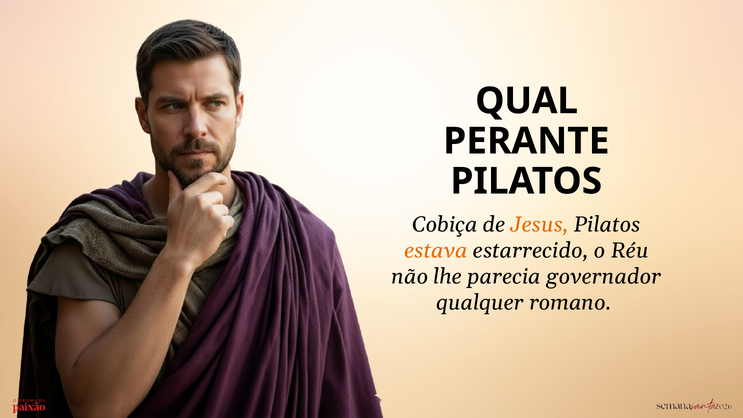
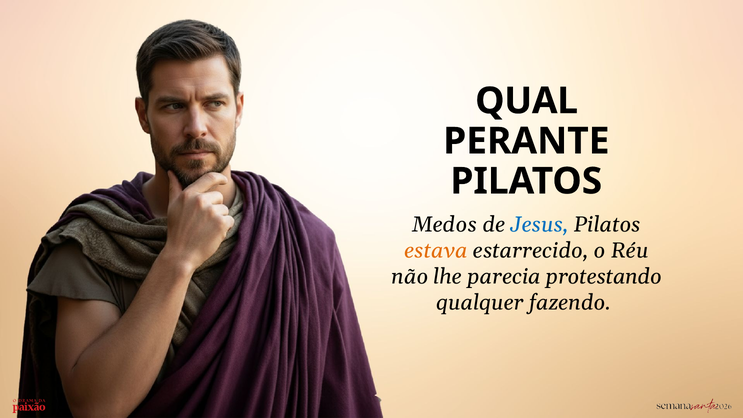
Cobiça: Cobiça -> Medos
Jesus colour: orange -> blue
governador: governador -> protestando
romano: romano -> fazendo
